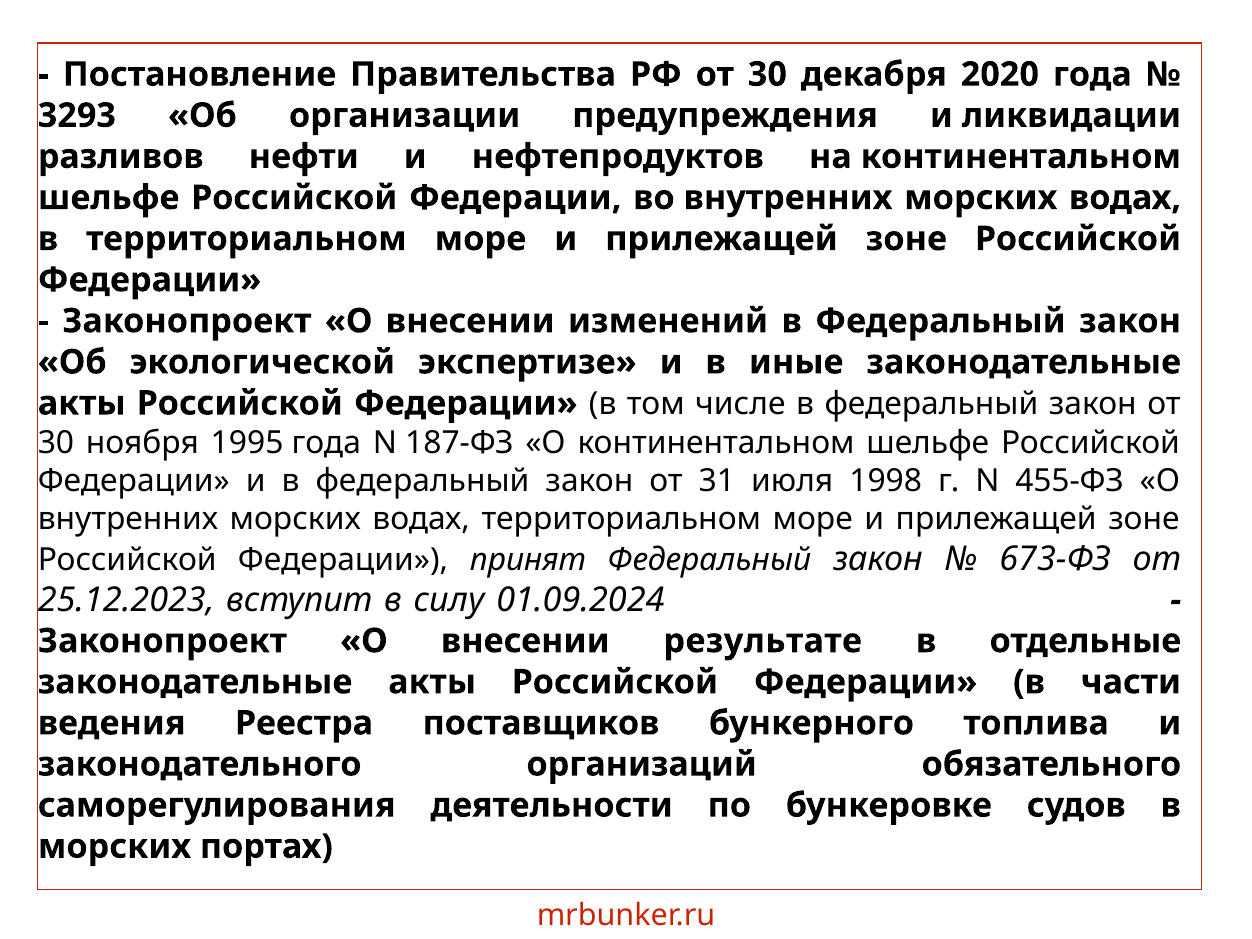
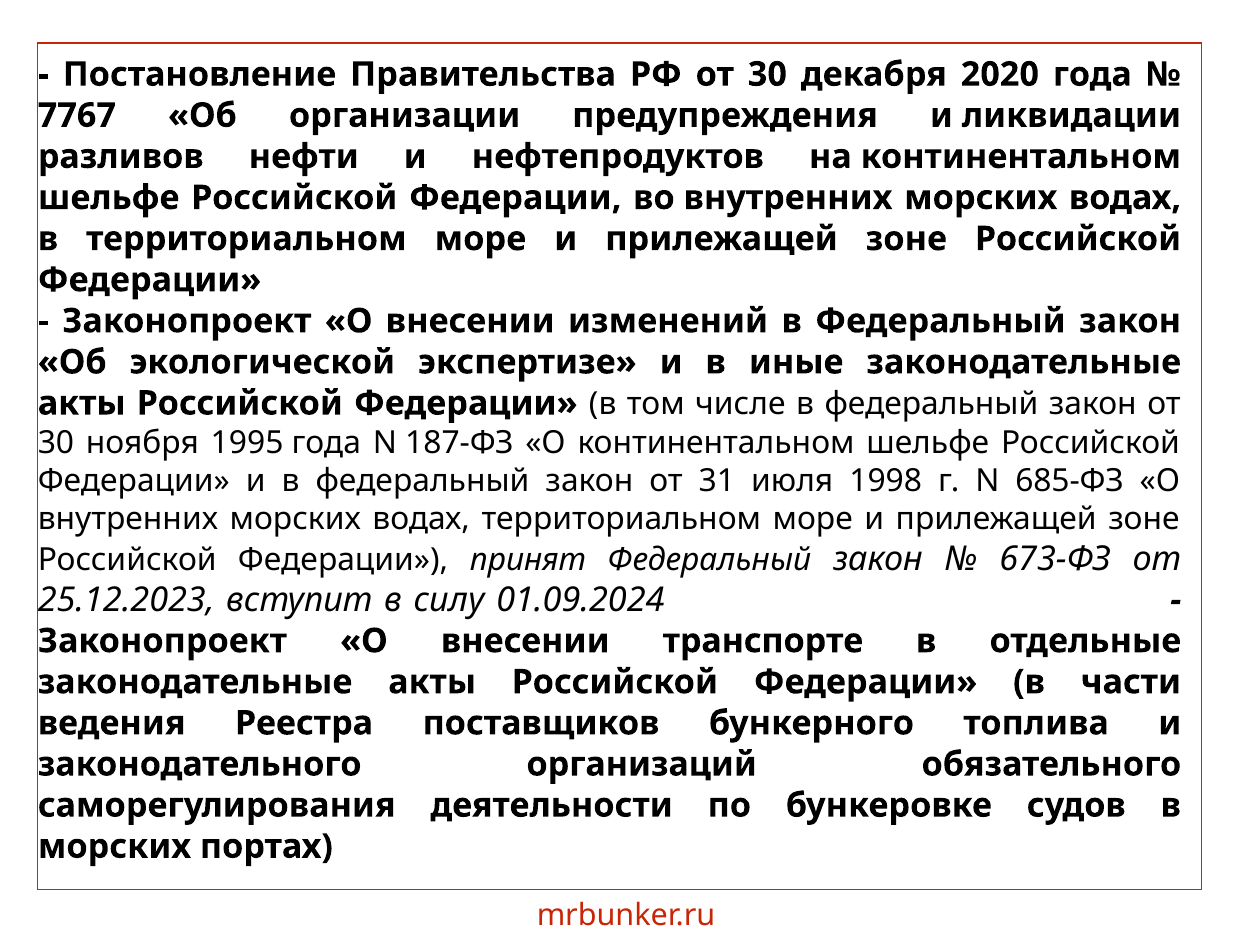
3293: 3293 -> 7767
455-ФЗ: 455-ФЗ -> 685-ФЗ
результате: результате -> транспорте
